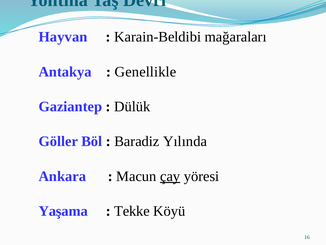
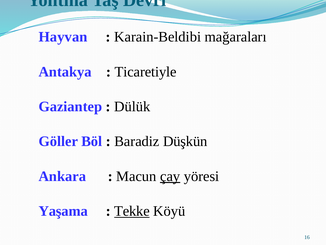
Genellikle: Genellikle -> Ticaretiyle
Yılında: Yılında -> Düşkün
Tekke underline: none -> present
